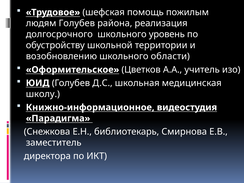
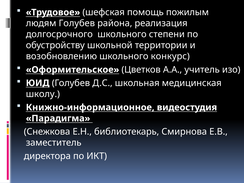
уровень: уровень -> степени
области: области -> конкурс
